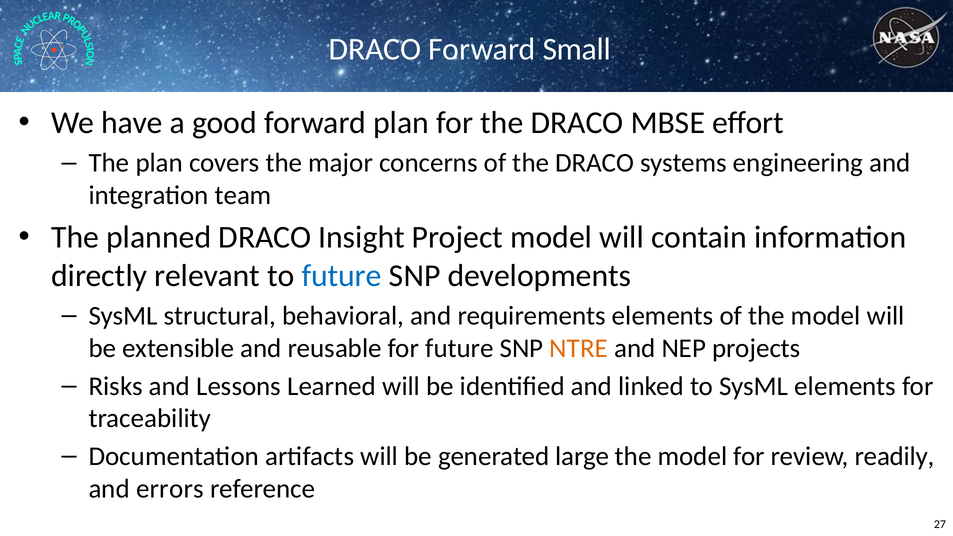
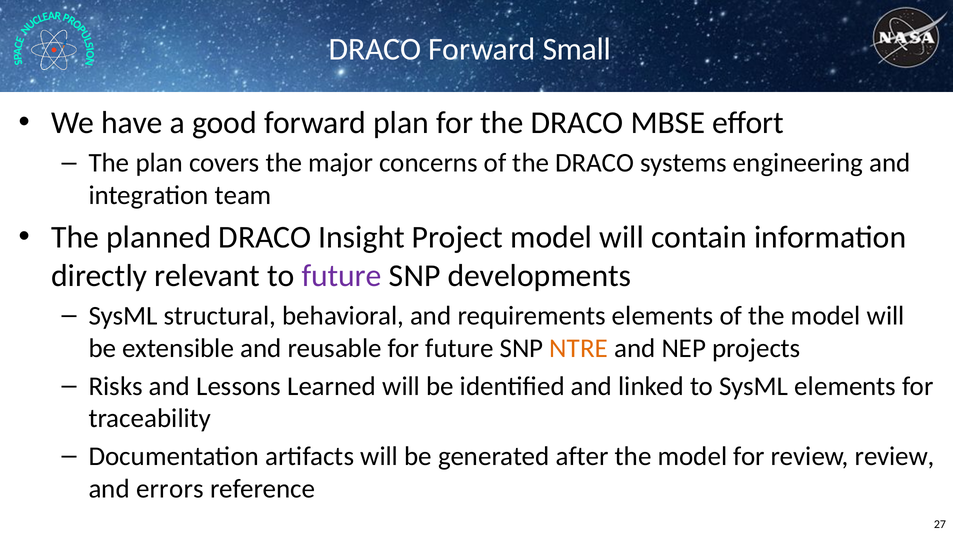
future at (342, 276) colour: blue -> purple
large: large -> after
review readily: readily -> review
